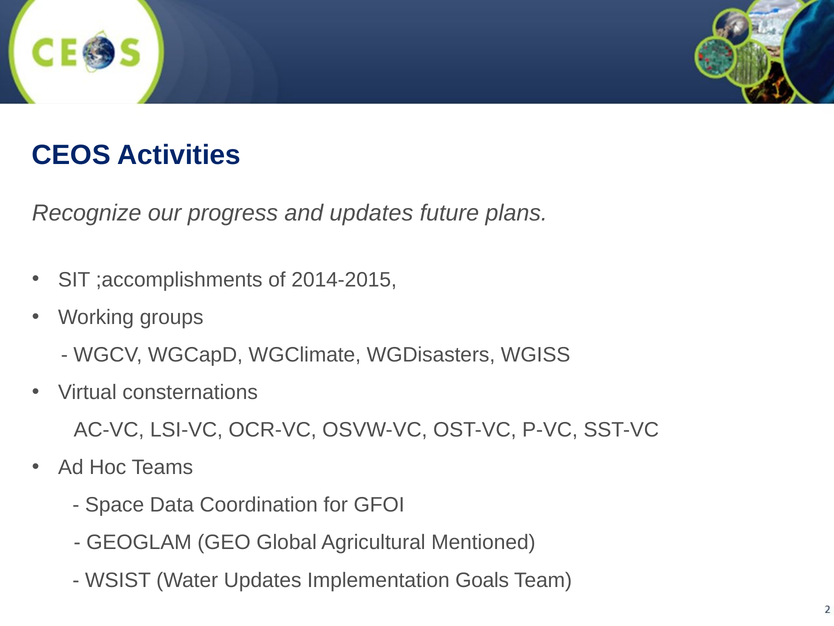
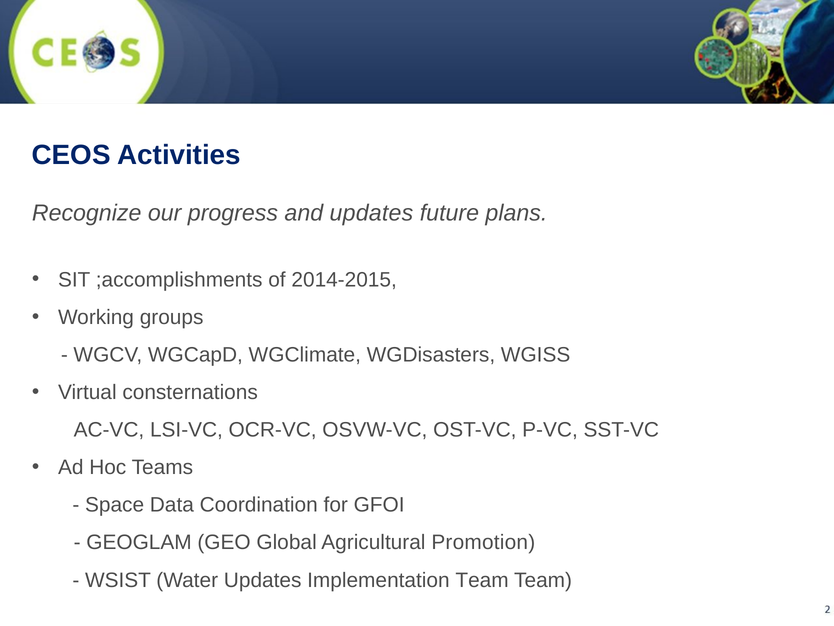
Mentioned: Mentioned -> Promotion
Implementation Goals: Goals -> Team
